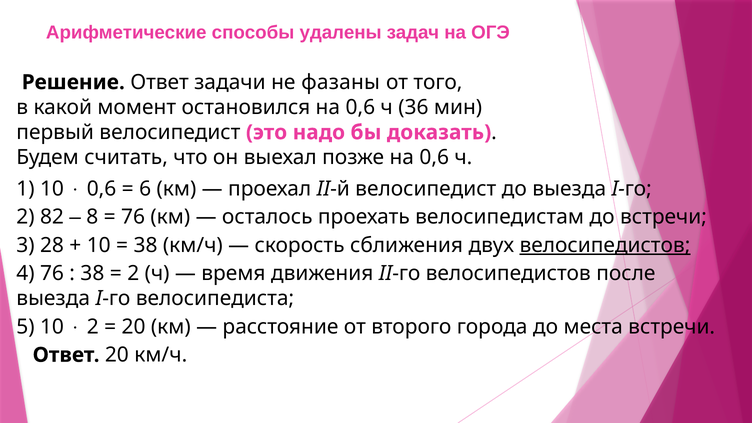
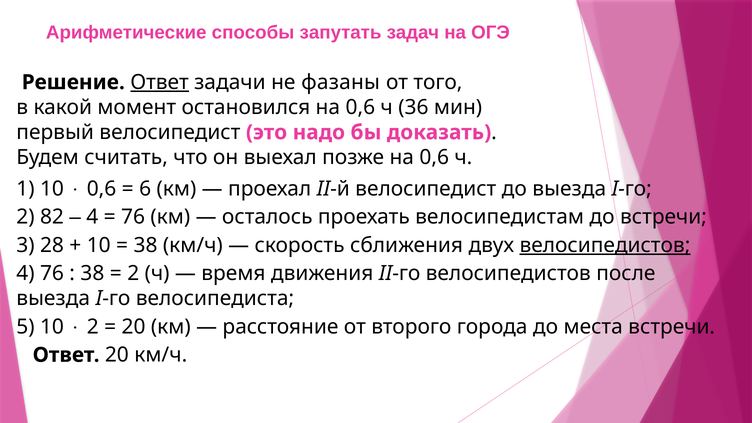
удалены: удалены -> запутать
Ответ at (160, 82) underline: none -> present
8 at (92, 217): 8 -> 4
